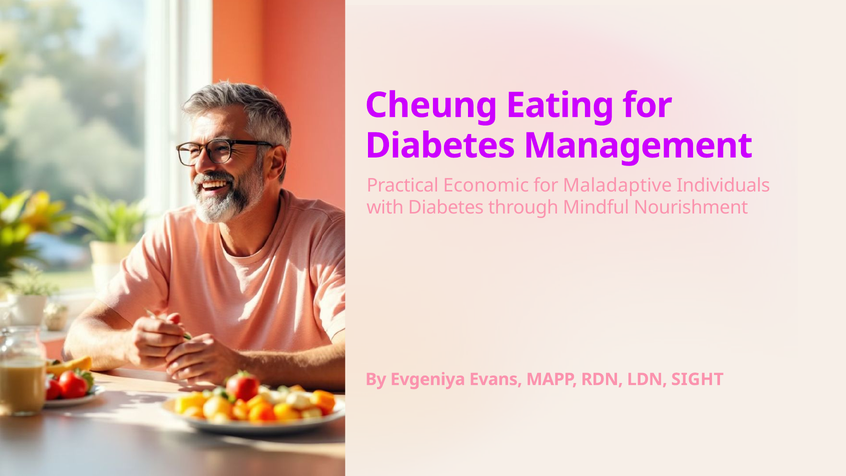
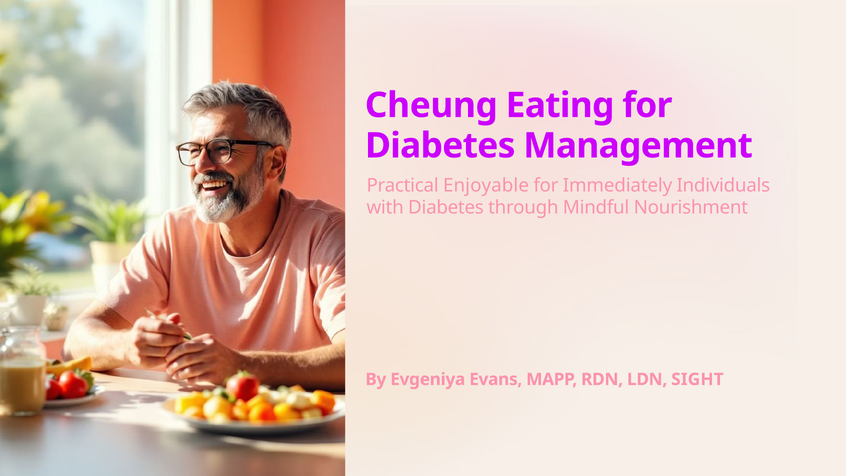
Economic: Economic -> Enjoyable
Maladaptive: Maladaptive -> Immediately
